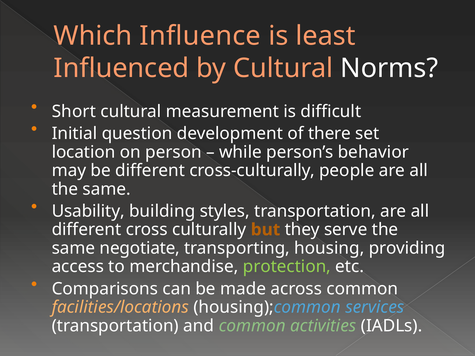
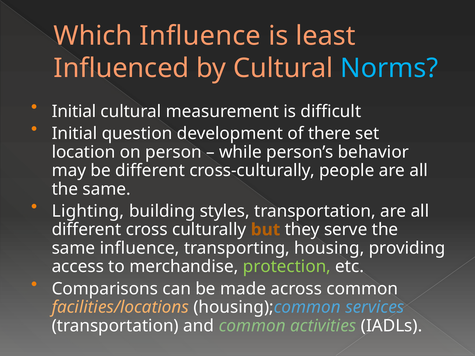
Norms colour: white -> light blue
Short at (74, 112): Short -> Initial
Usability: Usability -> Lighting
same negotiate: negotiate -> influence
